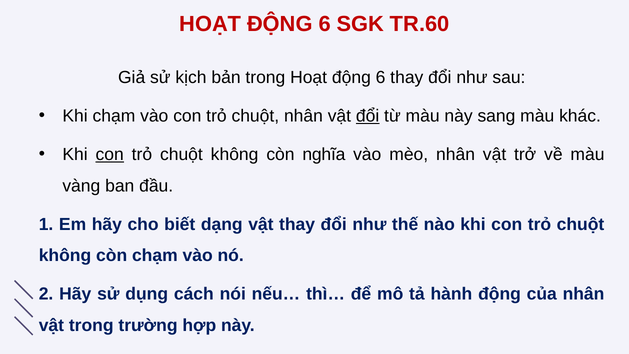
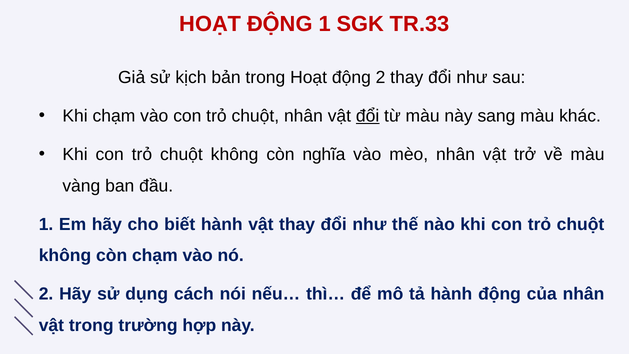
6 at (325, 24): 6 -> 1
TR.60: TR.60 -> TR.33
trong Hoạt động 6: 6 -> 2
con at (110, 154) underline: present -> none
biết dạng: dạng -> hành
